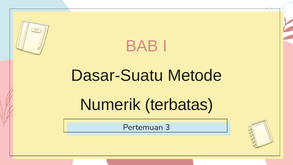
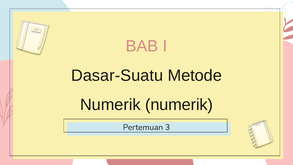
Numerik terbatas: terbatas -> numerik
